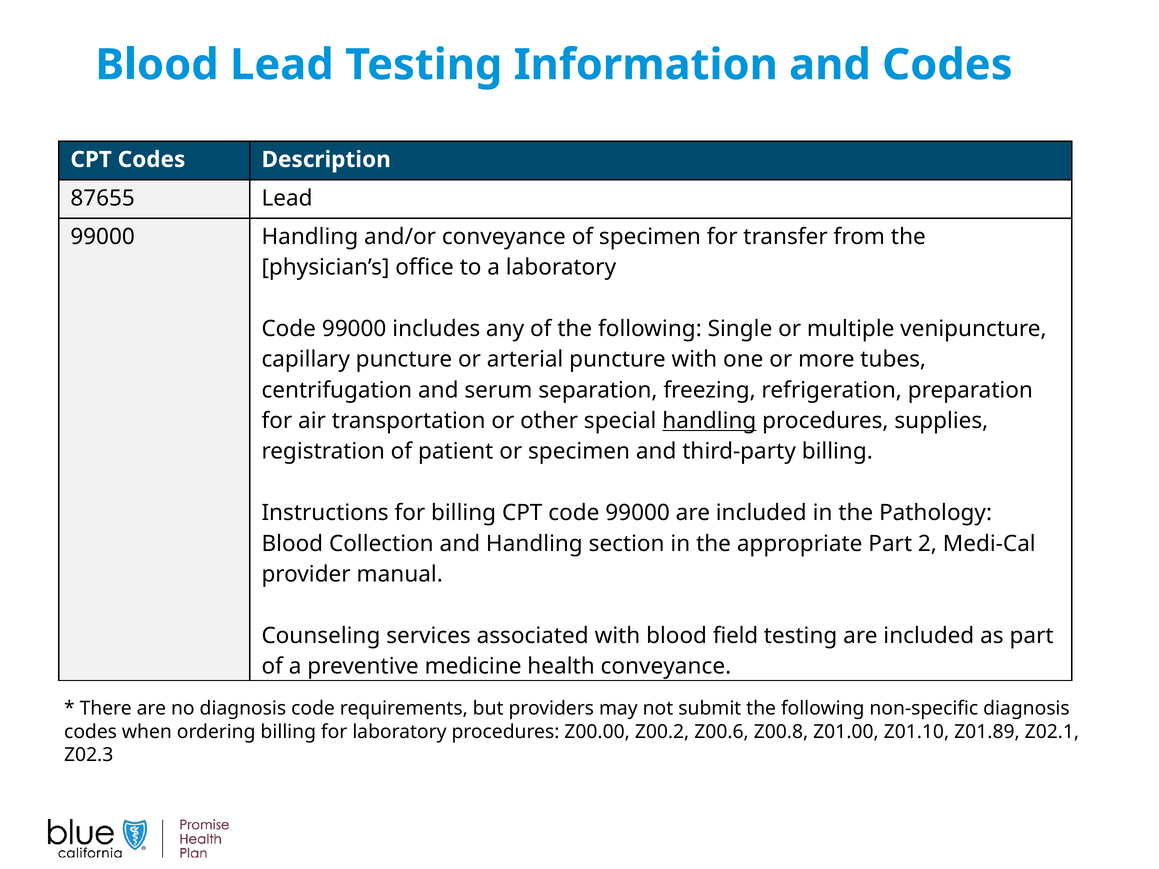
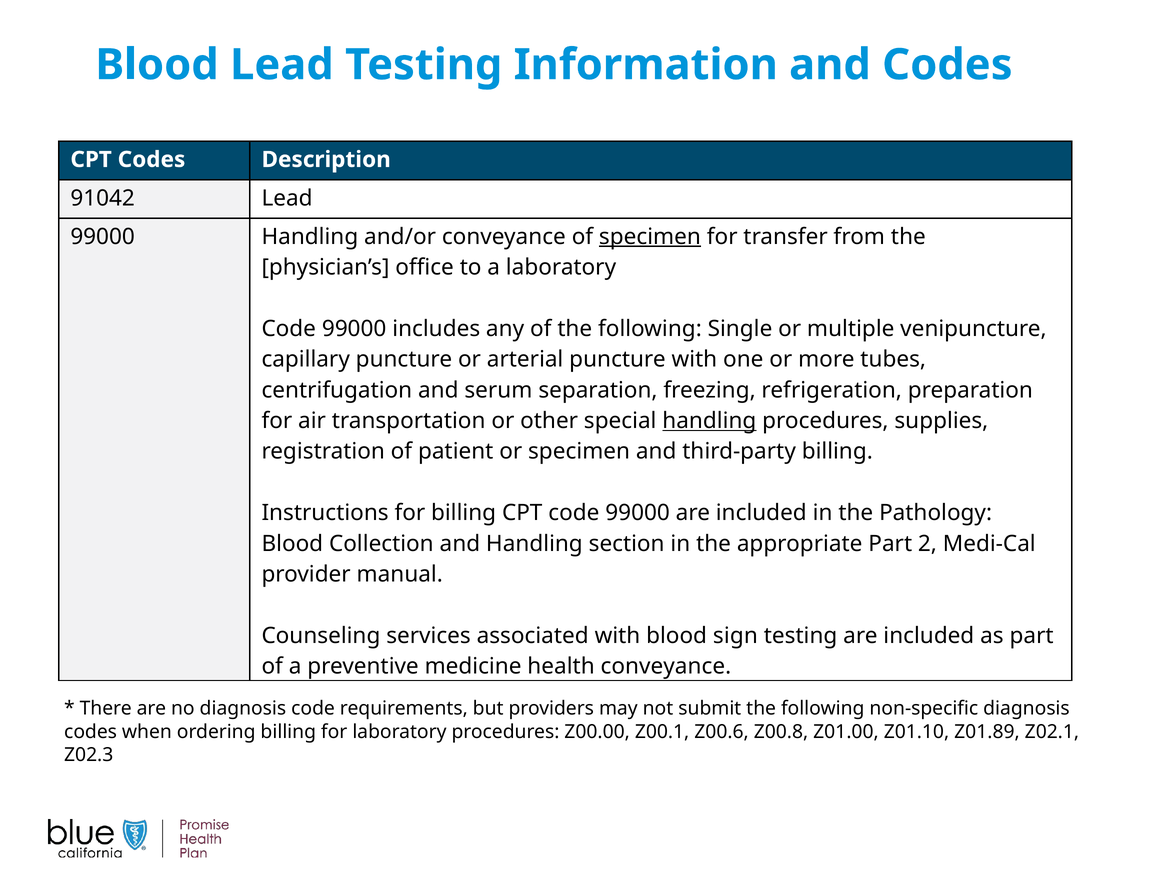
87655: 87655 -> 91042
specimen at (650, 237) underline: none -> present
field: field -> sign
Z00.2: Z00.2 -> Z00.1
